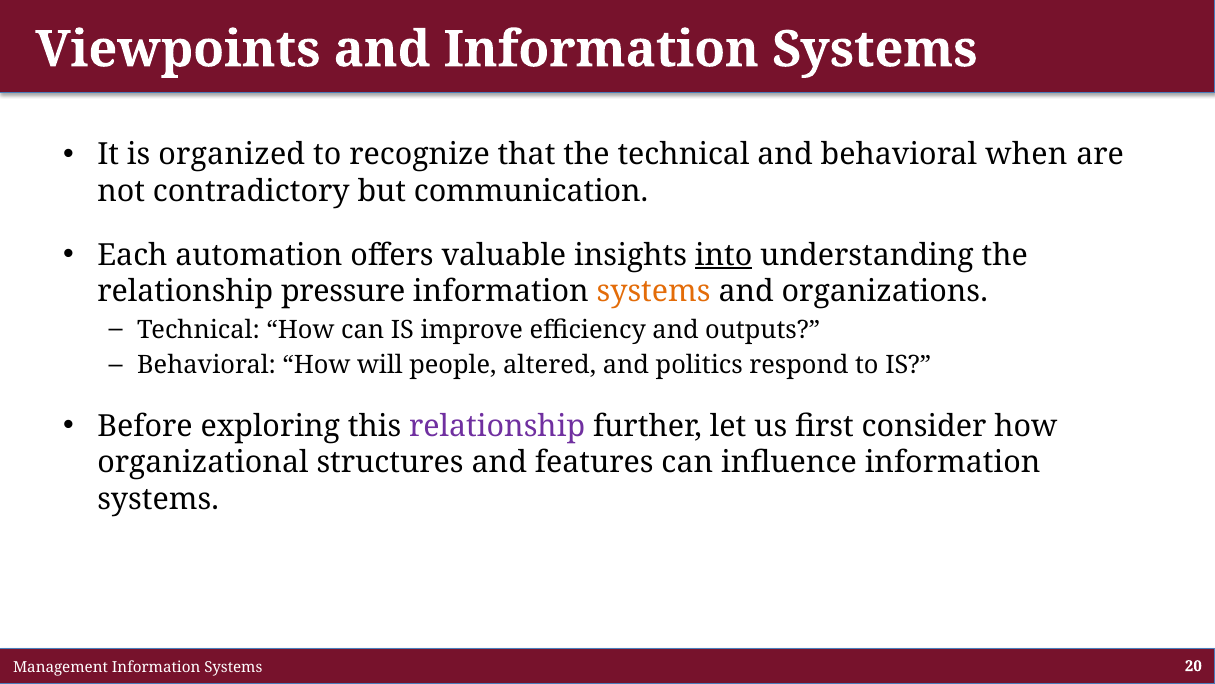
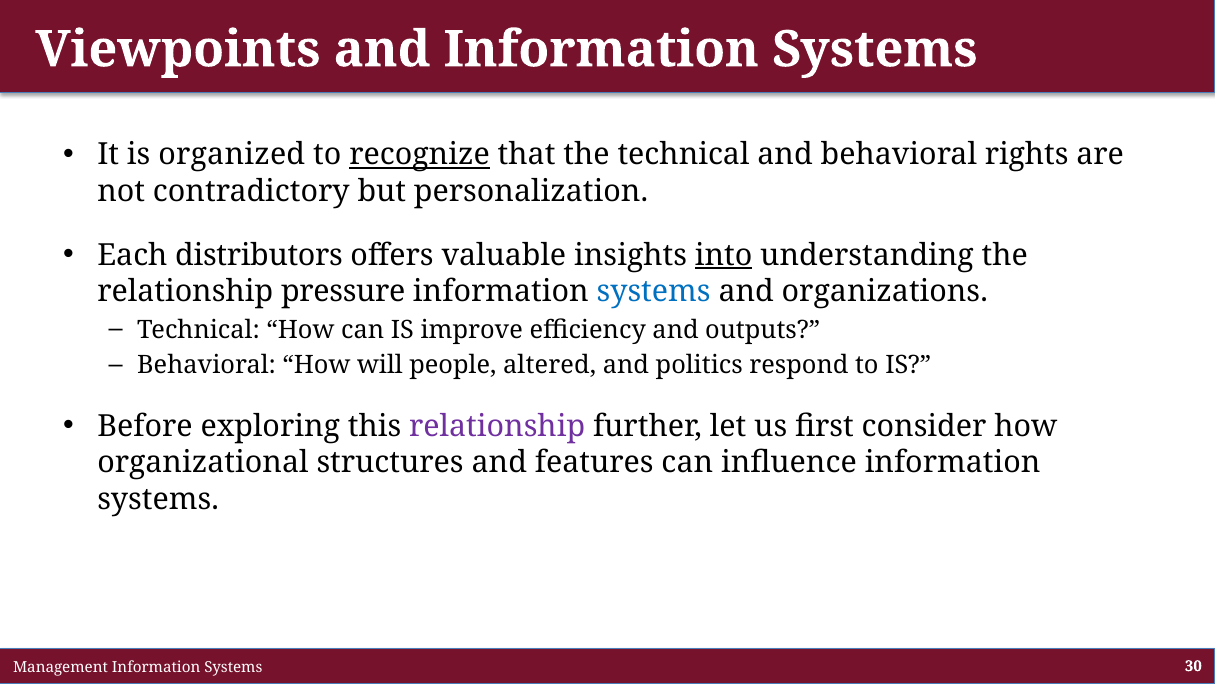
recognize underline: none -> present
when: when -> rights
communication: communication -> personalization
automation: automation -> distributors
systems at (654, 291) colour: orange -> blue
20: 20 -> 30
